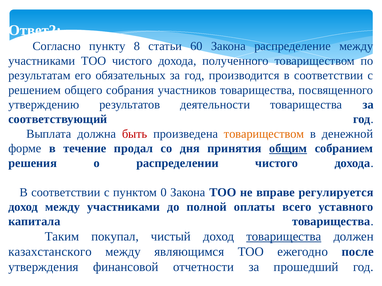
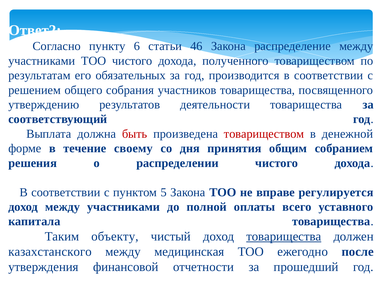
8: 8 -> 6
60: 60 -> 46
товариществом at (264, 134) colour: orange -> red
продал: продал -> своему
общим underline: present -> none
0: 0 -> 5
покупал: покупал -> объекту
являющимся: являющимся -> медицинская
